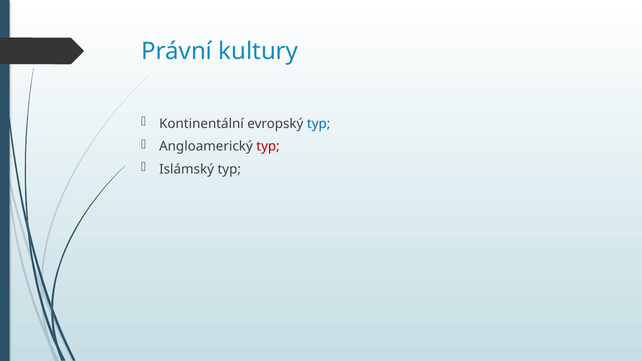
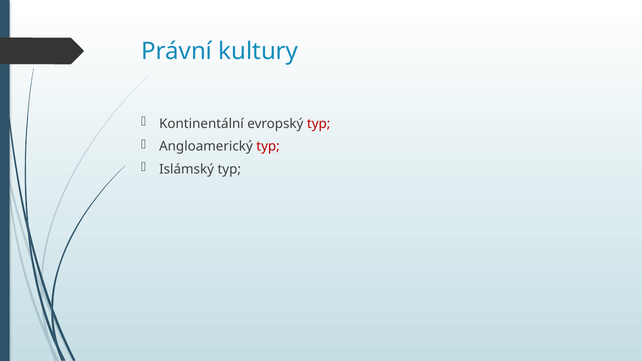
typ at (319, 124) colour: blue -> red
